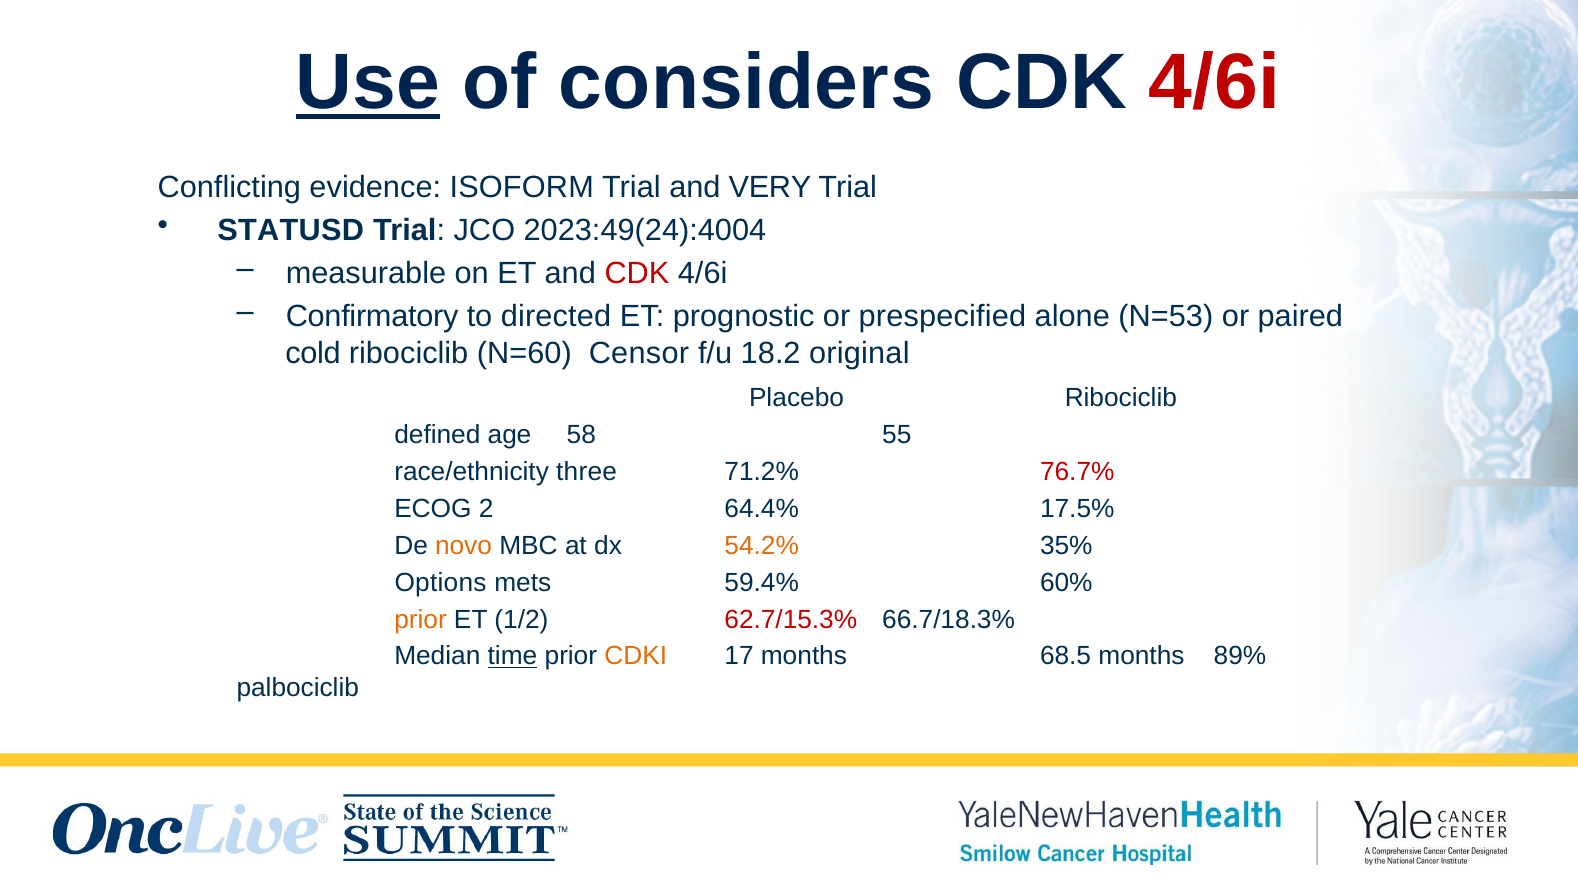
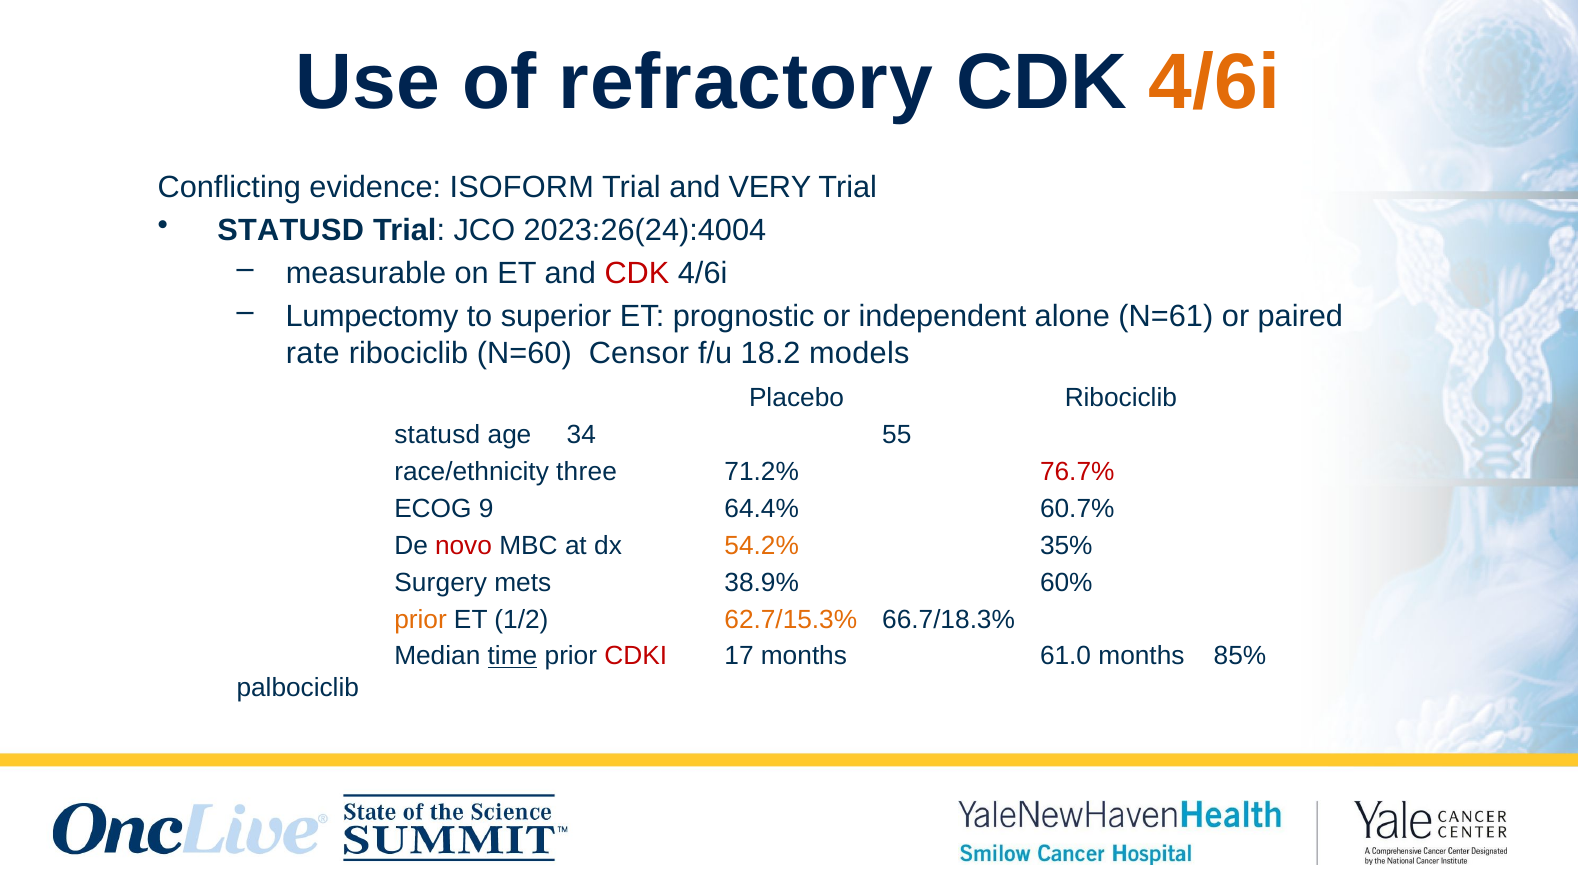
Use underline: present -> none
considers: considers -> refractory
4/6i at (1214, 83) colour: red -> orange
2023:49(24):4004: 2023:49(24):4004 -> 2023:26(24):4004
Confirmatory: Confirmatory -> Lumpectomy
directed: directed -> superior
prespecified: prespecified -> independent
N=53: N=53 -> N=61
cold: cold -> rate
original: original -> models
defined at (437, 435): defined -> statusd
58: 58 -> 34
2: 2 -> 9
17.5%: 17.5% -> 60.7%
novo colour: orange -> red
Options: Options -> Surgery
59.4%: 59.4% -> 38.9%
62.7/15.3% colour: red -> orange
CDKI colour: orange -> red
68.5: 68.5 -> 61.0
89%: 89% -> 85%
